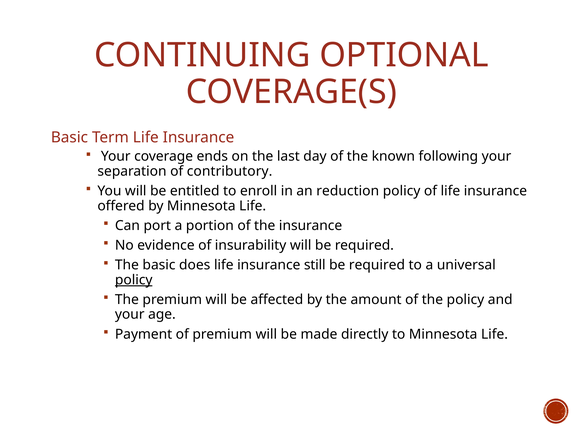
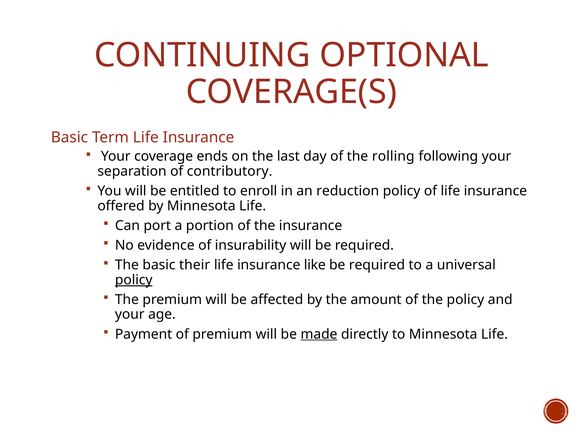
known: known -> rolling
does: does -> their
still: still -> like
made underline: none -> present
